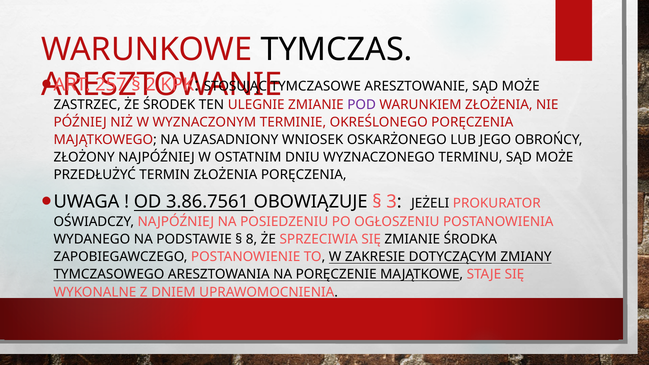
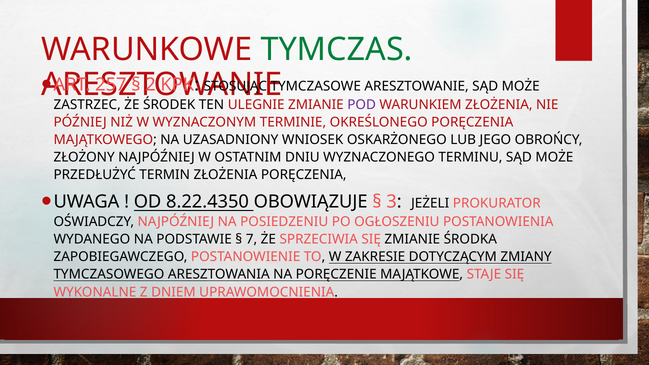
TYMCZAS colour: black -> green
3.86.7561: 3.86.7561 -> 8.22.4350
8: 8 -> 7
